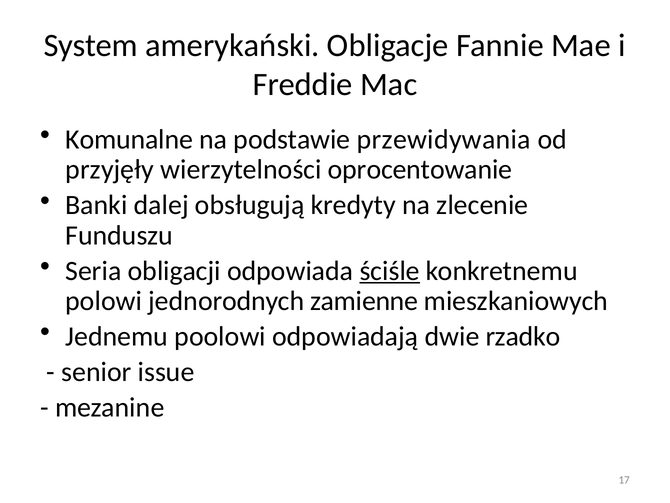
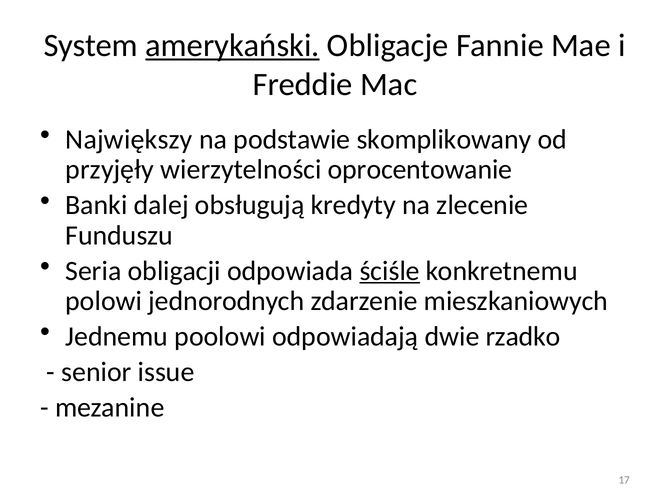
amerykański underline: none -> present
Komunalne: Komunalne -> Największy
przewidywania: przewidywania -> skomplikowany
zamienne: zamienne -> zdarzenie
